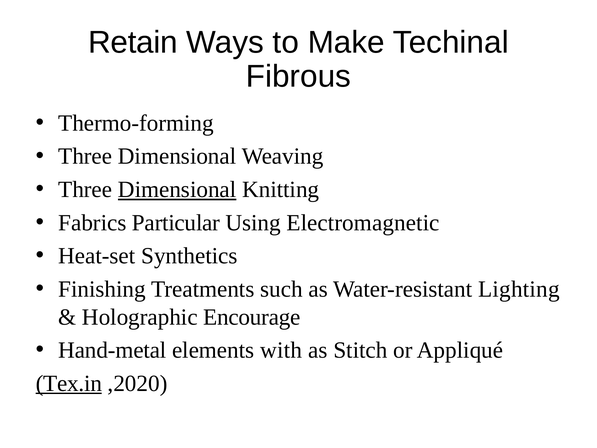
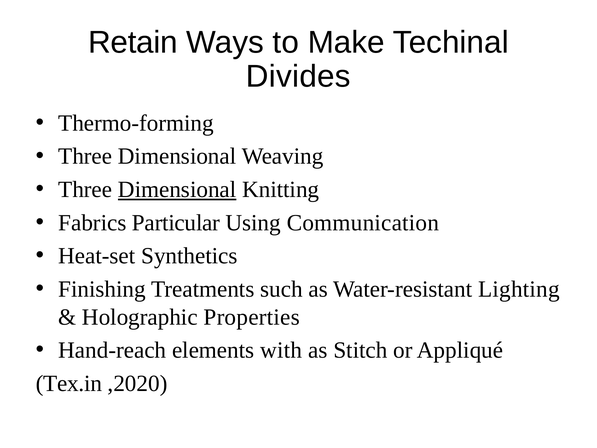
Fibrous: Fibrous -> Divides
Electromagnetic: Electromagnetic -> Communication
Encourage: Encourage -> Properties
Hand-metal: Hand-metal -> Hand-reach
Tex.in underline: present -> none
